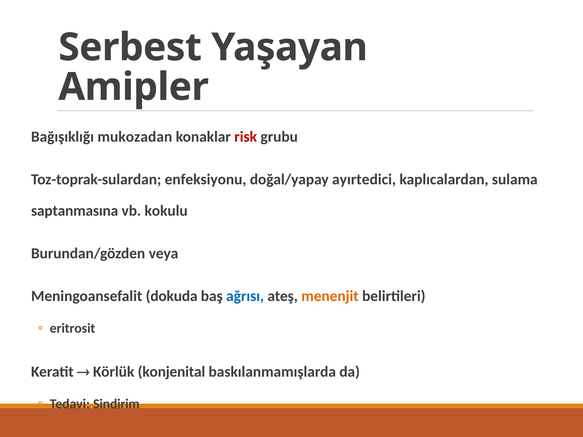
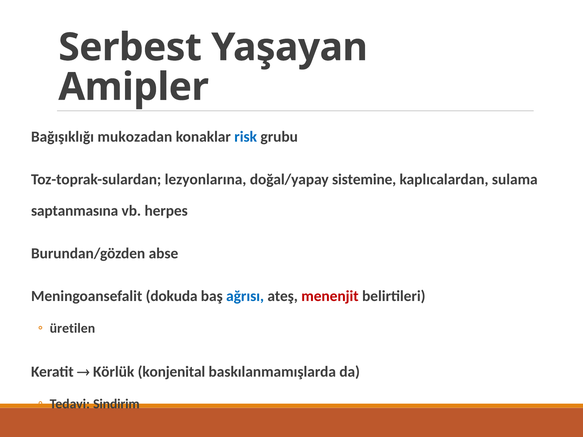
risk colour: red -> blue
enfeksiyonu: enfeksiyonu -> lezyonlarına
ayırtedici: ayırtedici -> sistemine
kokulu: kokulu -> herpes
veya: veya -> abse
menenjit colour: orange -> red
eritrosit: eritrosit -> üretilen
